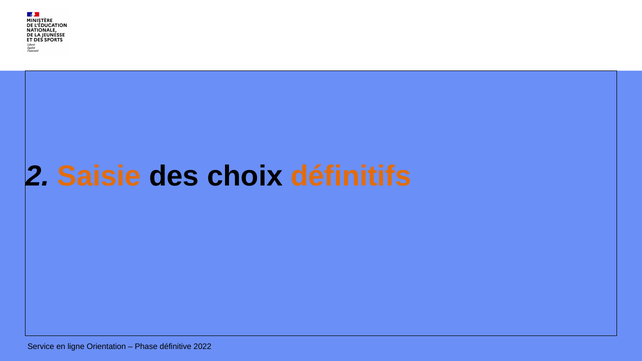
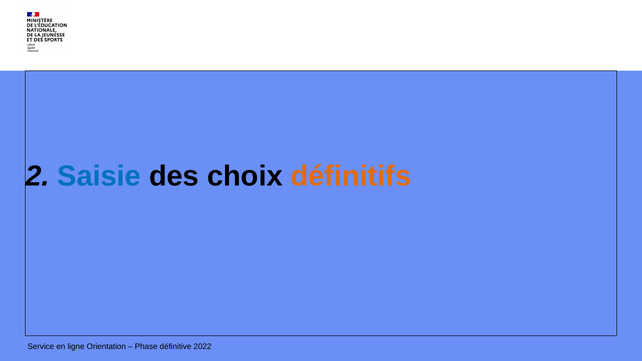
Saisie colour: orange -> blue
